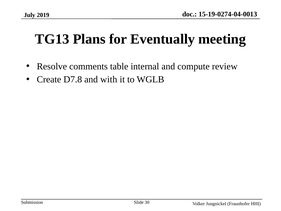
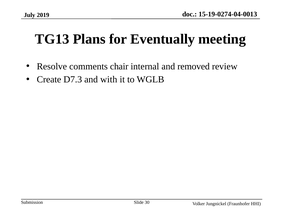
table: table -> chair
compute: compute -> removed
D7.8: D7.8 -> D7.3
